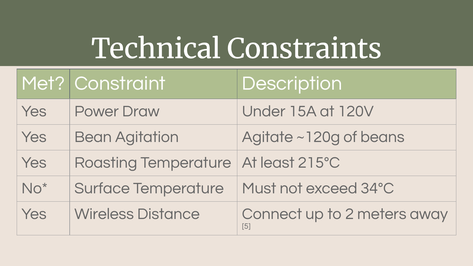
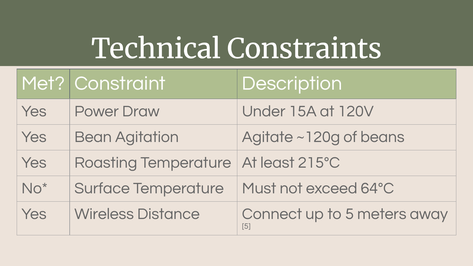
34°C: 34°C -> 64°C
to 2: 2 -> 5
